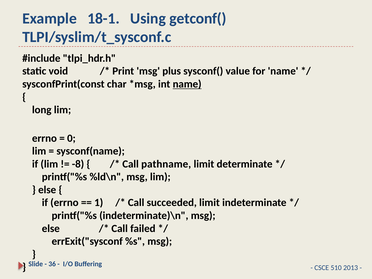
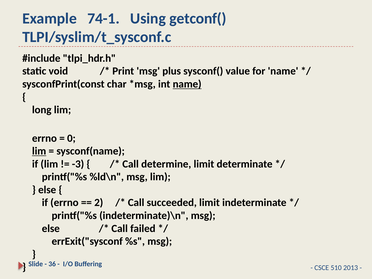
18-1: 18-1 -> 74-1
lim at (39, 151) underline: none -> present
-8: -8 -> -3
pathname: pathname -> determine
1: 1 -> 2
